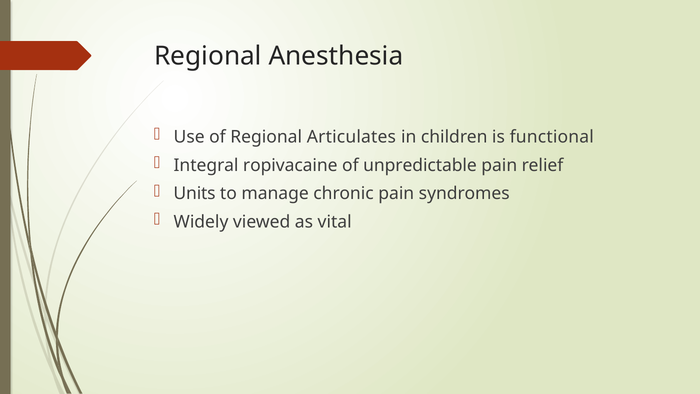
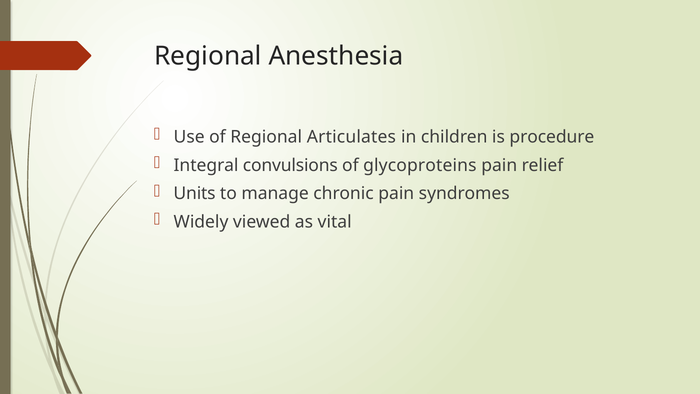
functional: functional -> procedure
ropivacaine: ropivacaine -> convulsions
unpredictable: unpredictable -> glycoproteins
